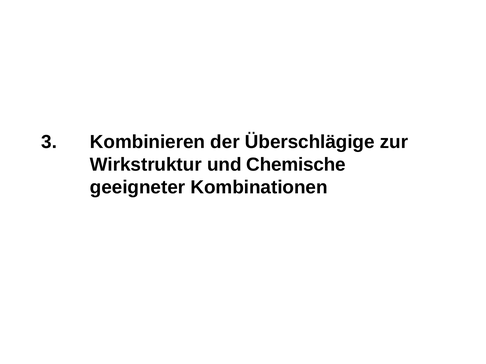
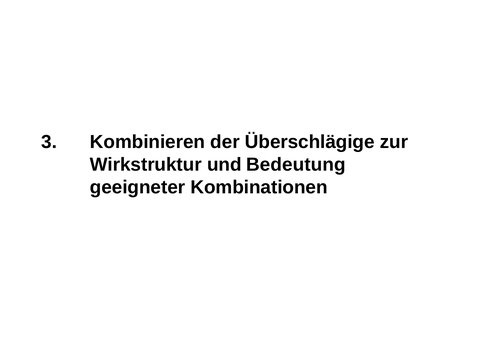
Chemische: Chemische -> Bedeutung
